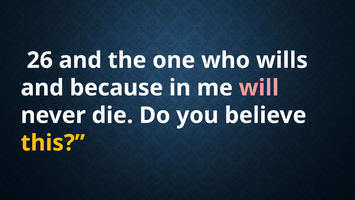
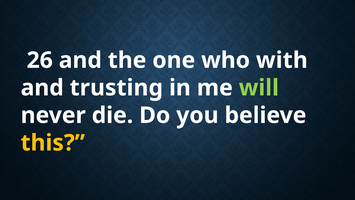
wills: wills -> with
because: because -> trusting
will colour: pink -> light green
